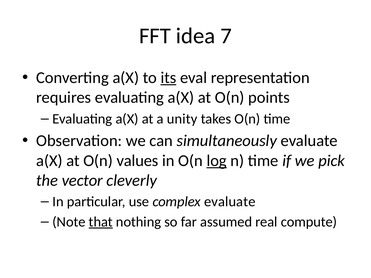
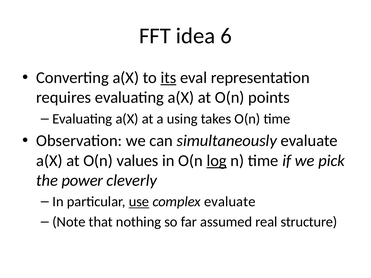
7: 7 -> 6
unity: unity -> using
vector: vector -> power
use underline: none -> present
that underline: present -> none
compute: compute -> structure
